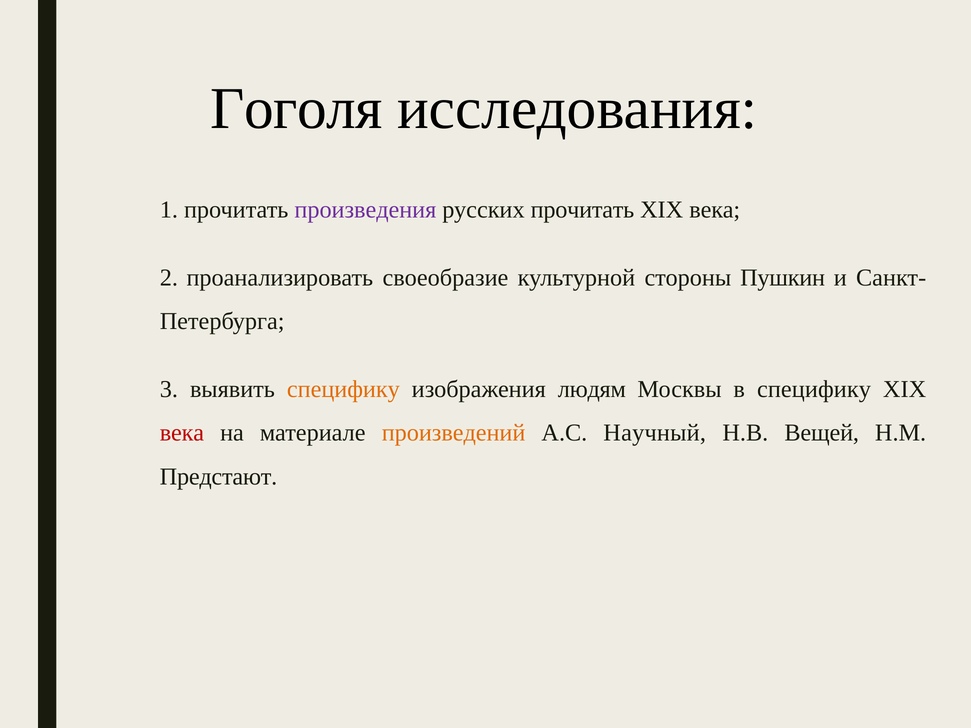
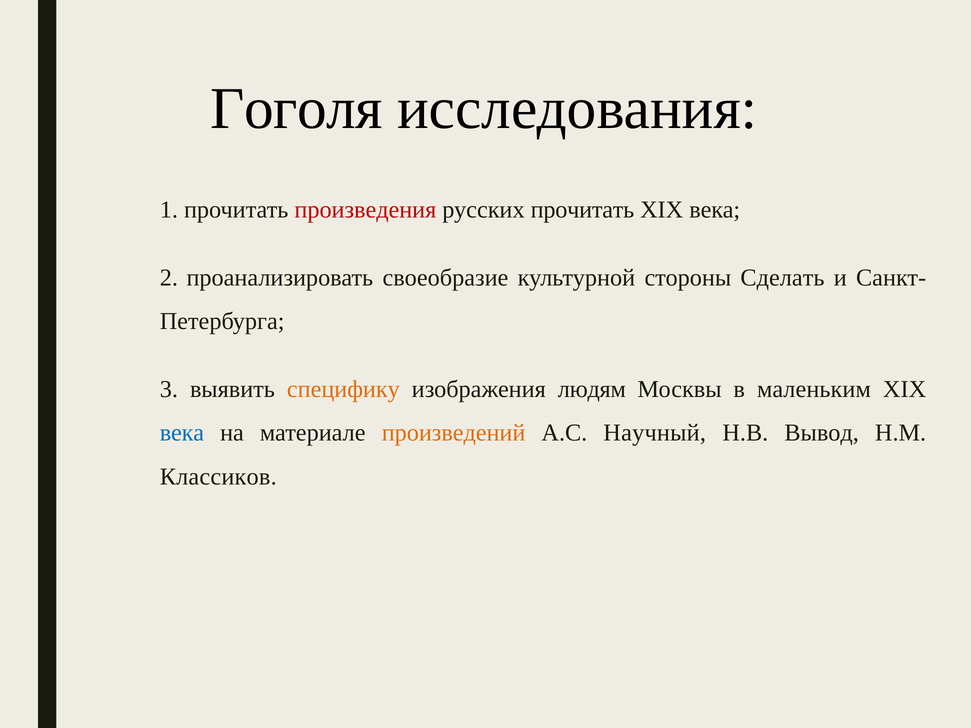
произведения colour: purple -> red
Пушкин: Пушкин -> Сделать
в специфику: специфику -> маленьким
века at (182, 433) colour: red -> blue
Вещей: Вещей -> Вывод
Предстают: Предстают -> Классиков
